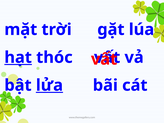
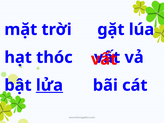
hạt underline: present -> none
